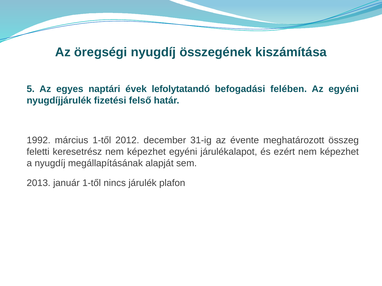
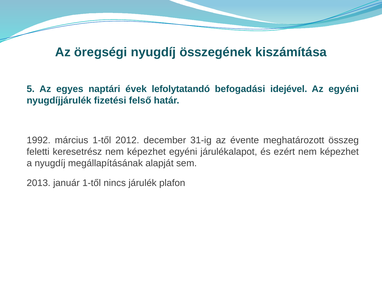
felében: felében -> idejével
